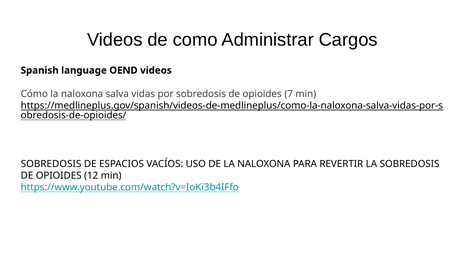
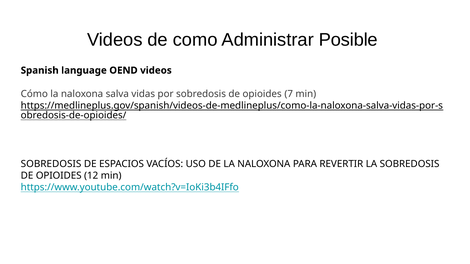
Cargos: Cargos -> Posible
